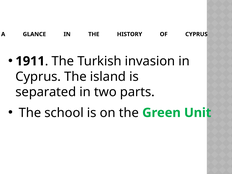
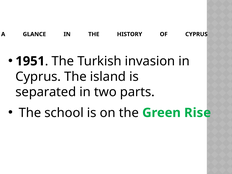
1911: 1911 -> 1951
Unit: Unit -> Rise
